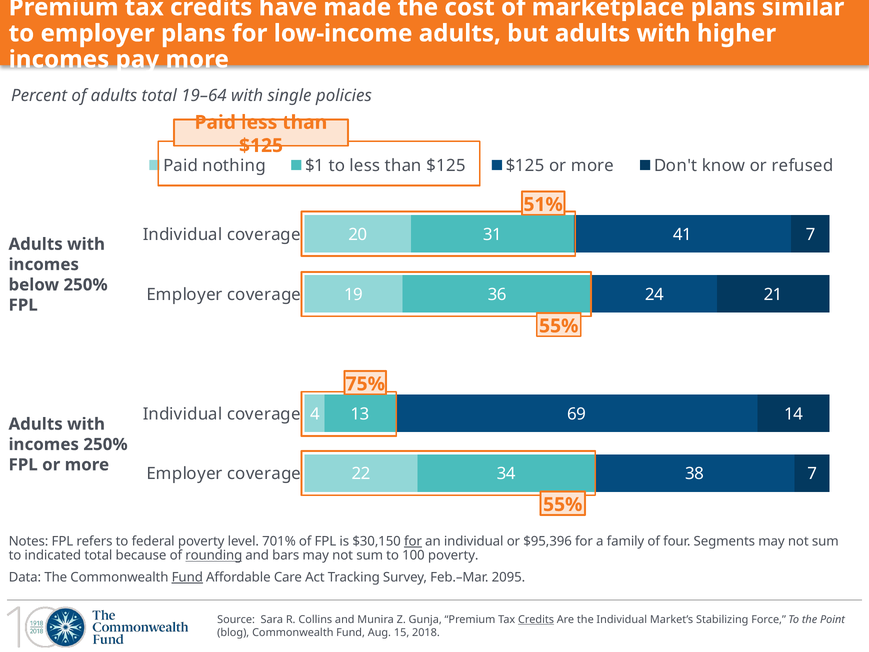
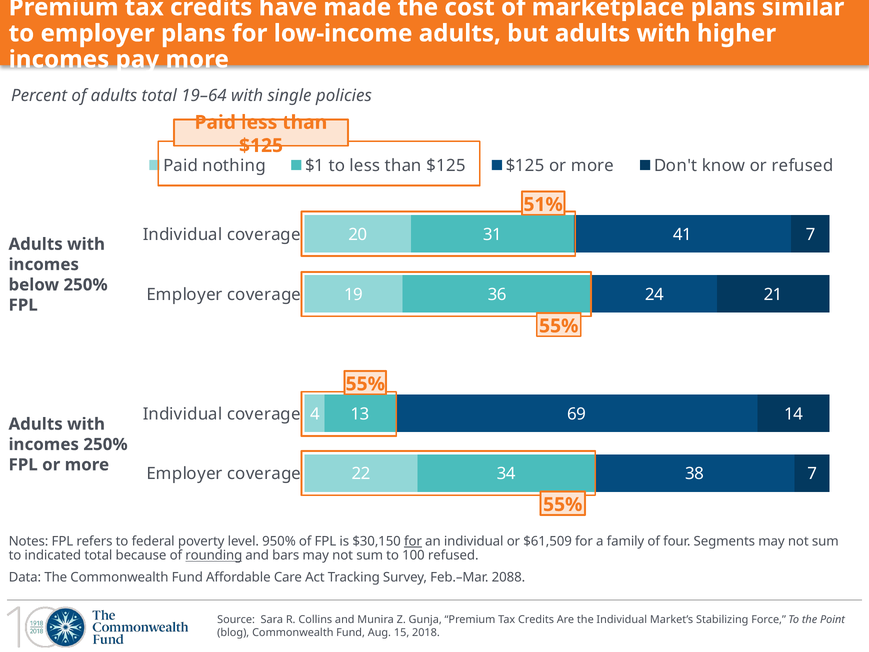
75% at (365, 384): 75% -> 55%
701%: 701% -> 950%
$95,396: $95,396 -> $61,509
100 poverty: poverty -> refused
Fund at (187, 577) underline: present -> none
2095: 2095 -> 2088
Credits at (536, 619) underline: present -> none
